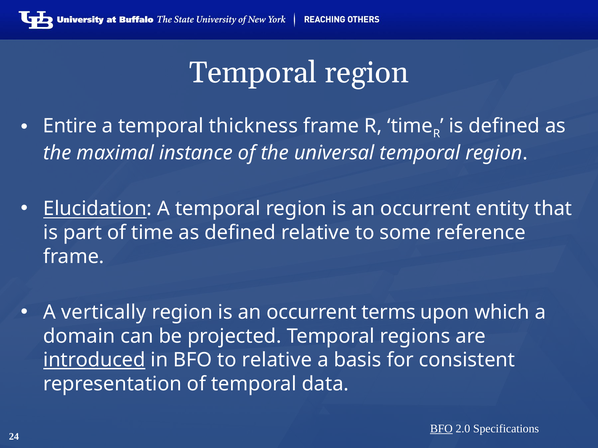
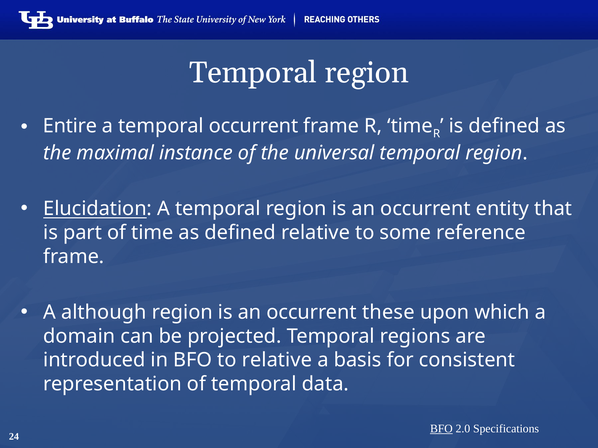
temporal thickness: thickness -> occurrent
vertically: vertically -> although
terms: terms -> these
introduced underline: present -> none
